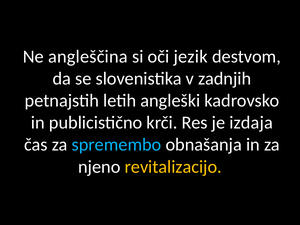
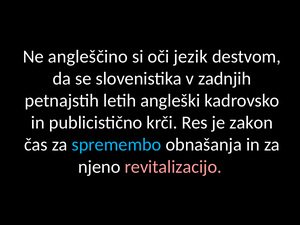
angleščina: angleščina -> angleščino
izdaja: izdaja -> zakon
revitalizacijo colour: yellow -> pink
